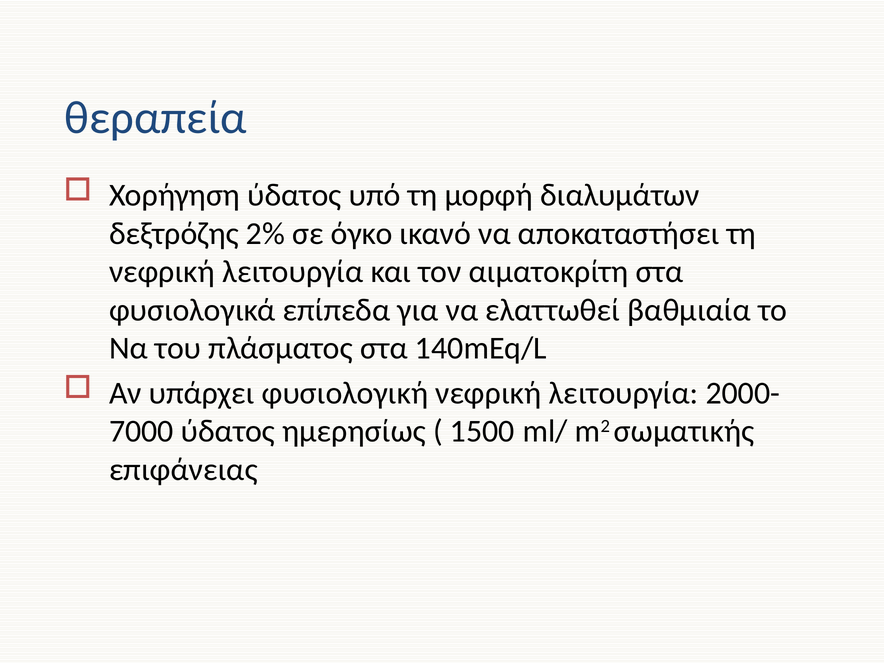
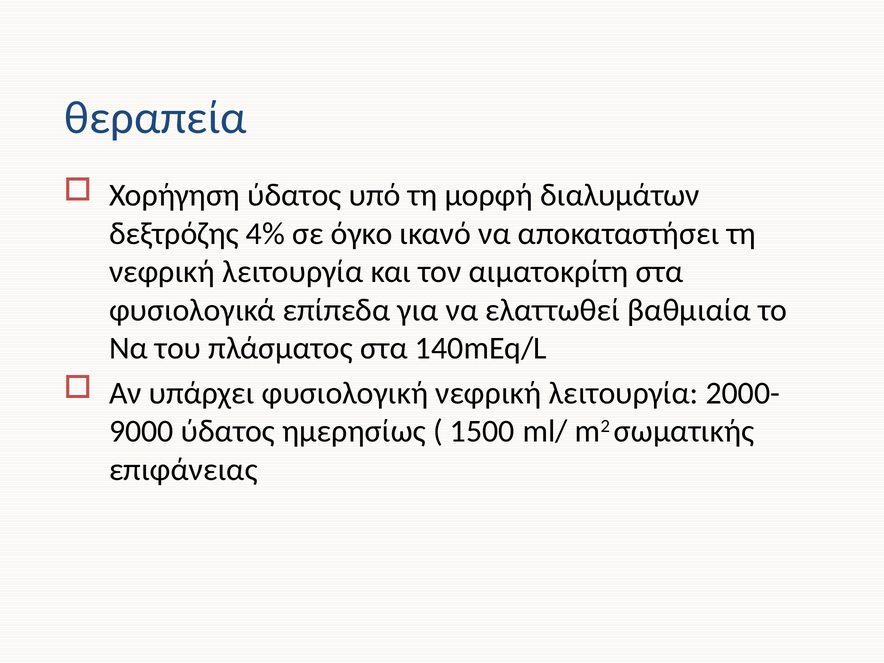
2%: 2% -> 4%
7000: 7000 -> 9000
